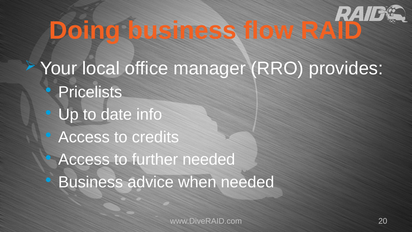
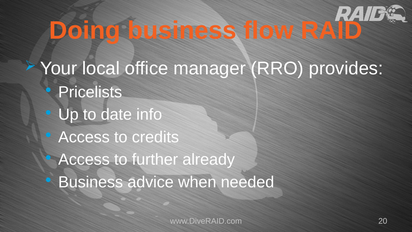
further needed: needed -> already
